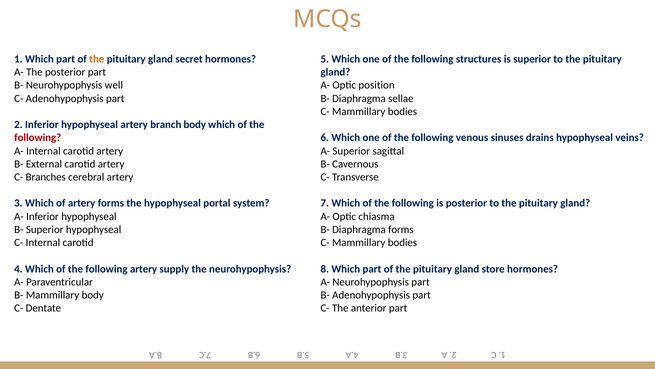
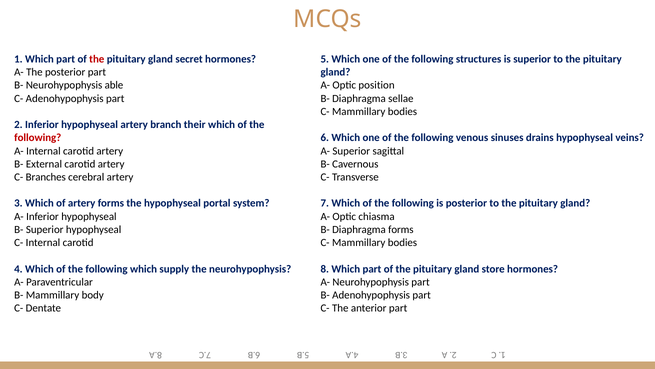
the at (97, 59) colour: orange -> red
well: well -> able
branch body: body -> their
following artery: artery -> which
